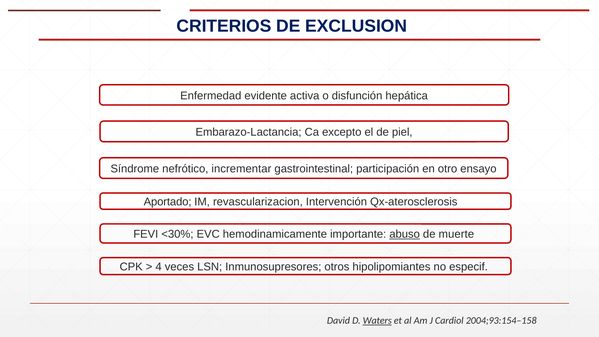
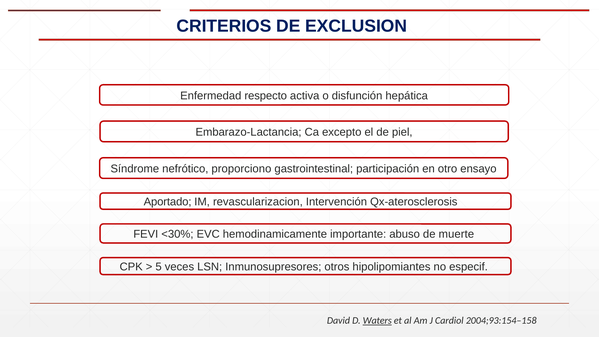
evidente: evidente -> respecto
incrementar: incrementar -> proporciono
abuso underline: present -> none
4: 4 -> 5
